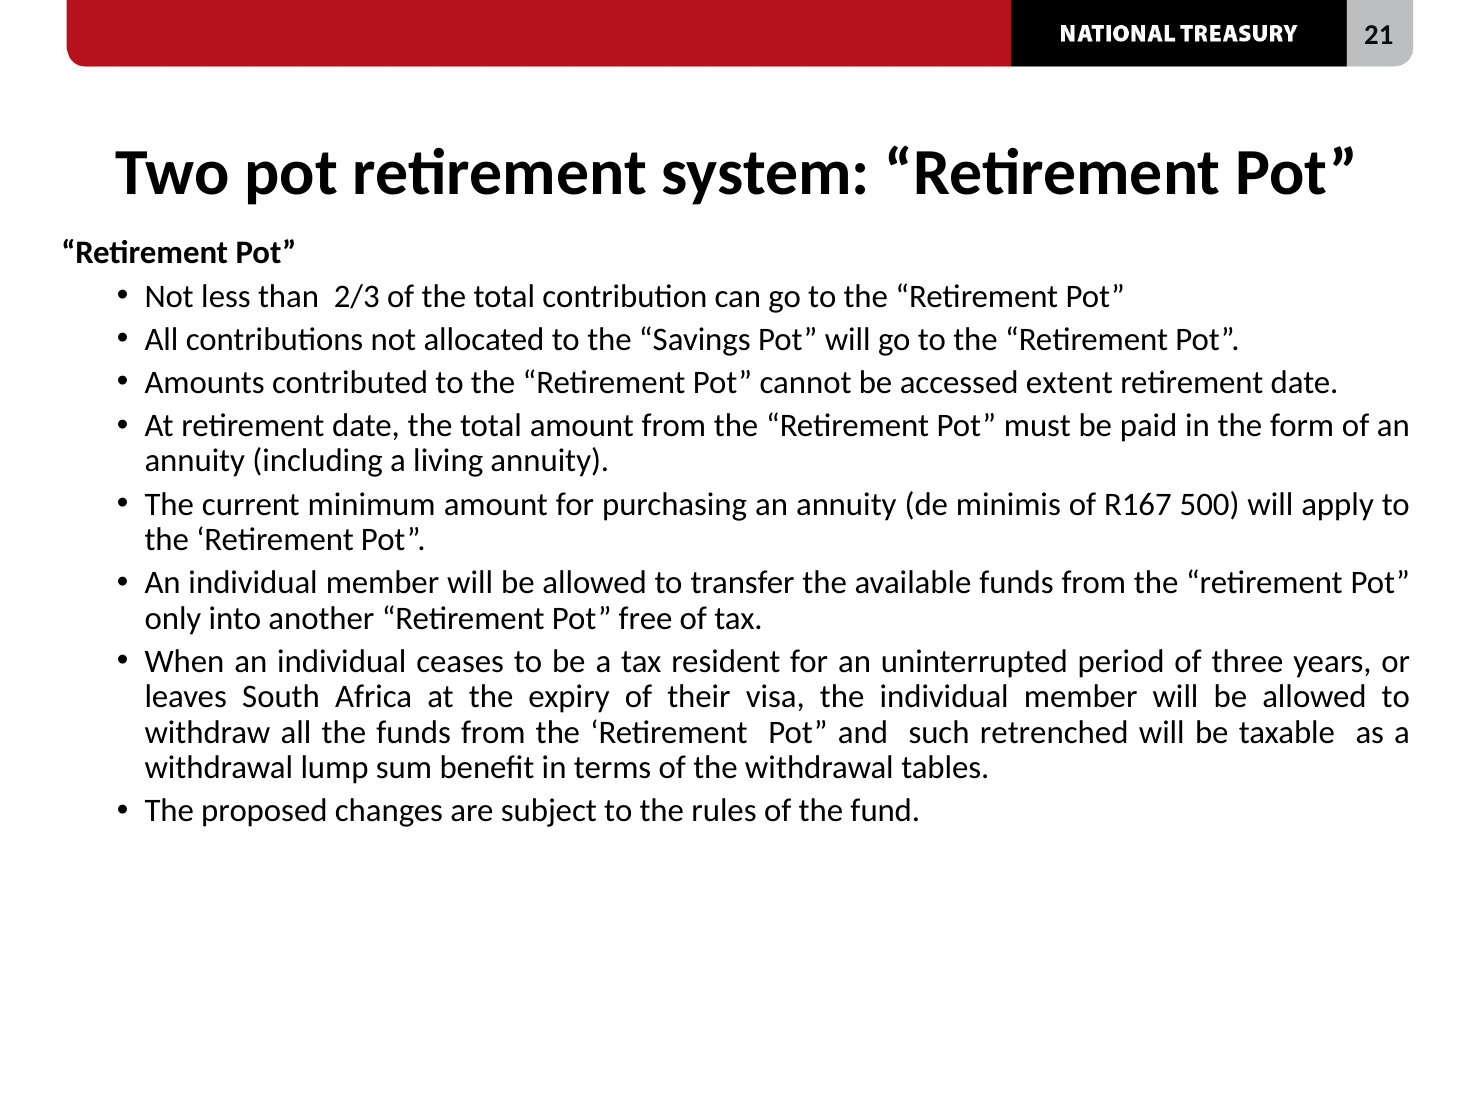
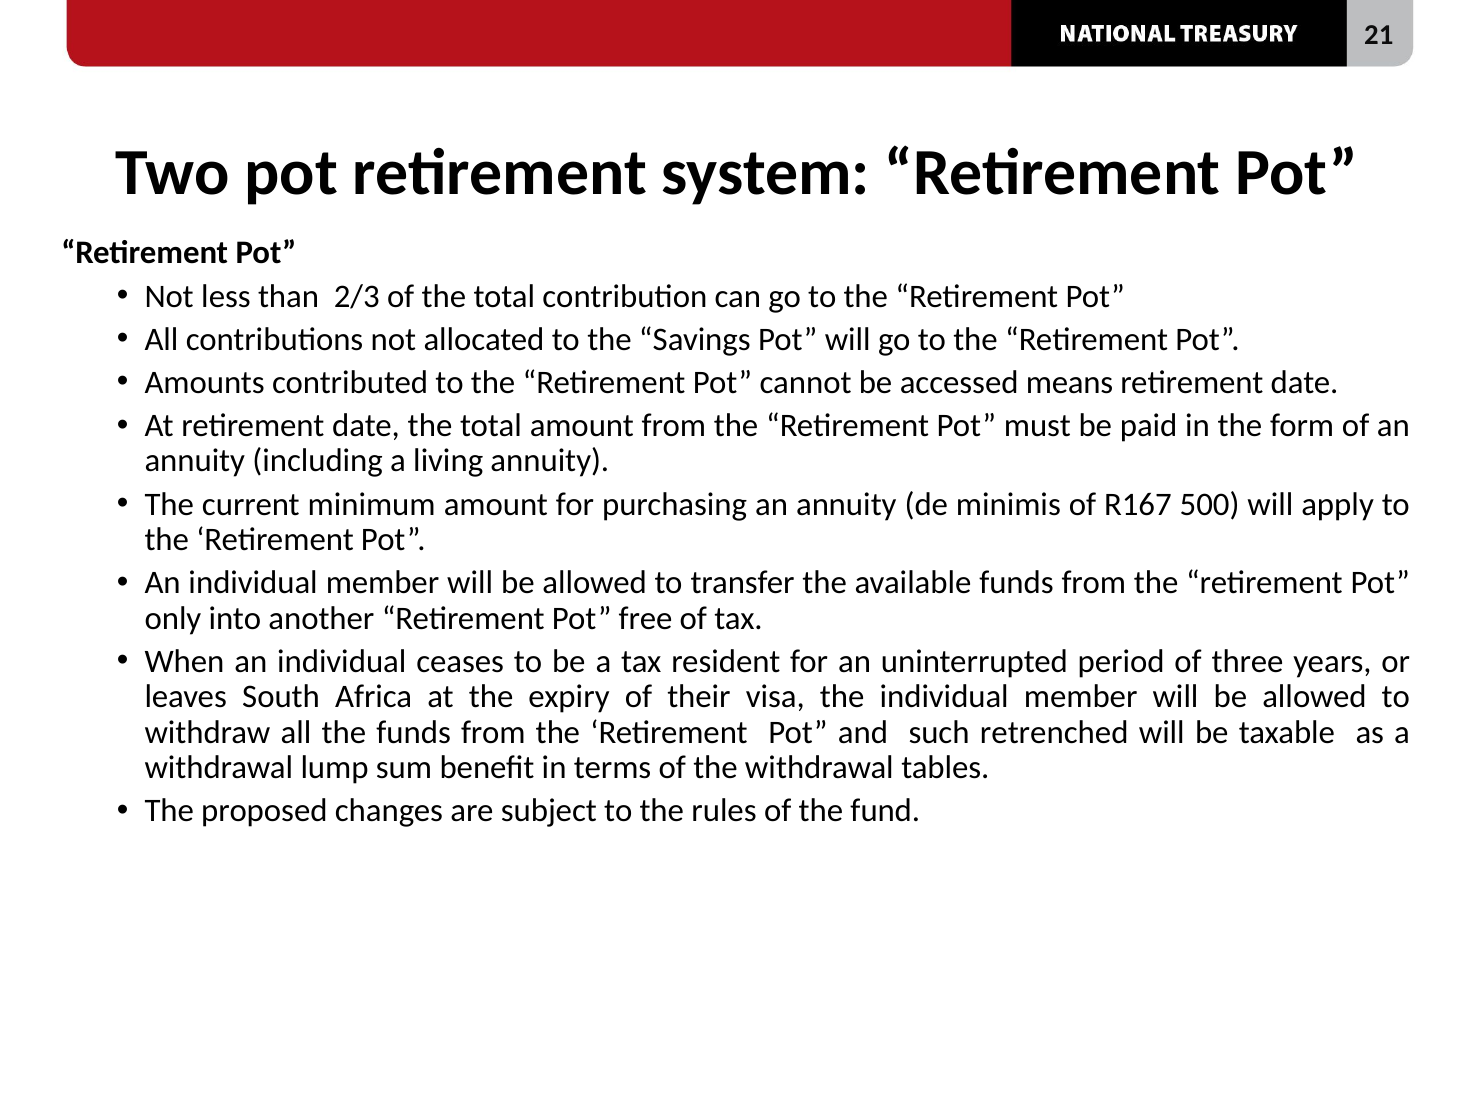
extent: extent -> means
